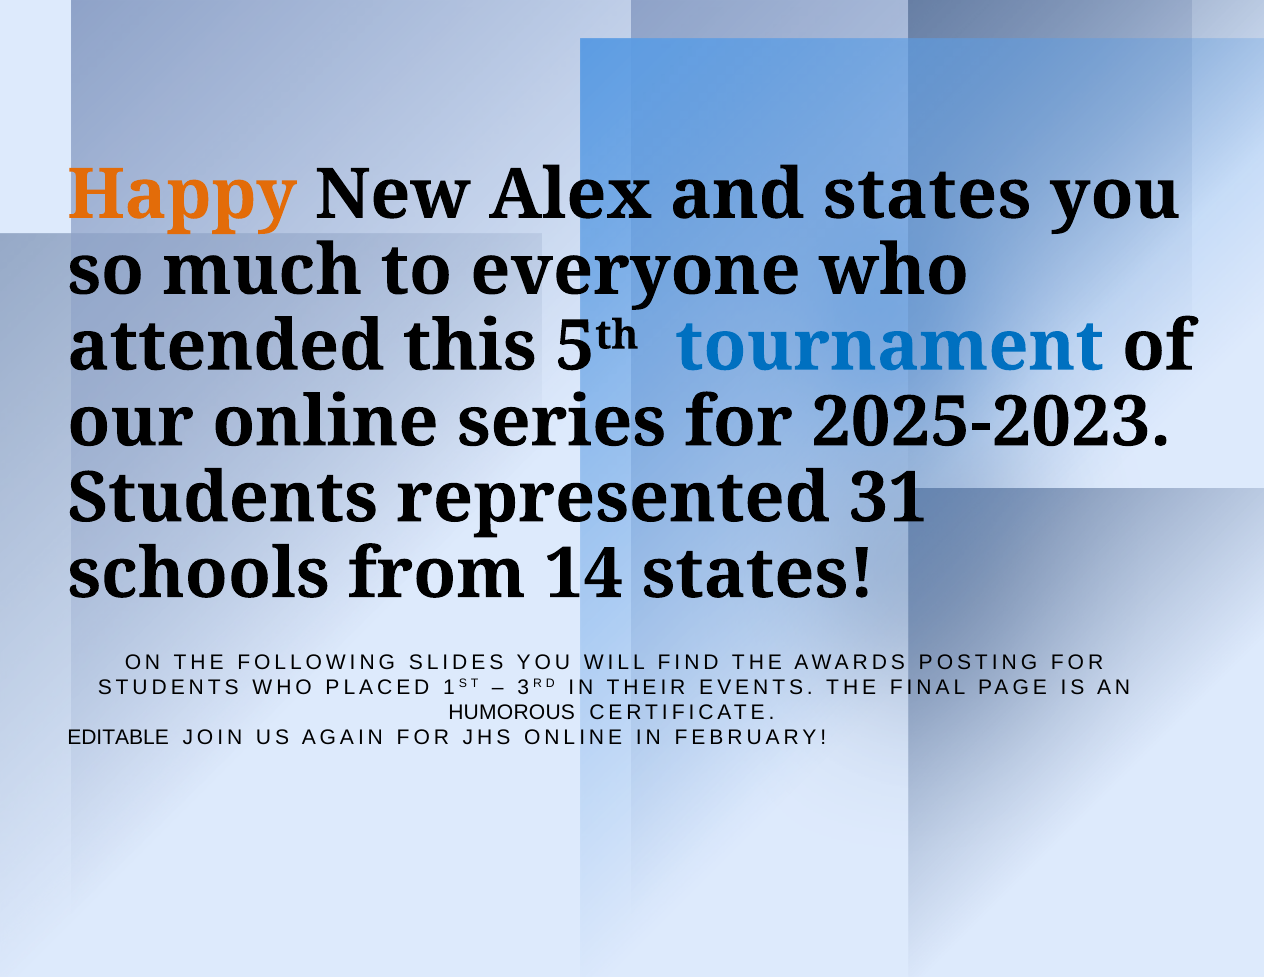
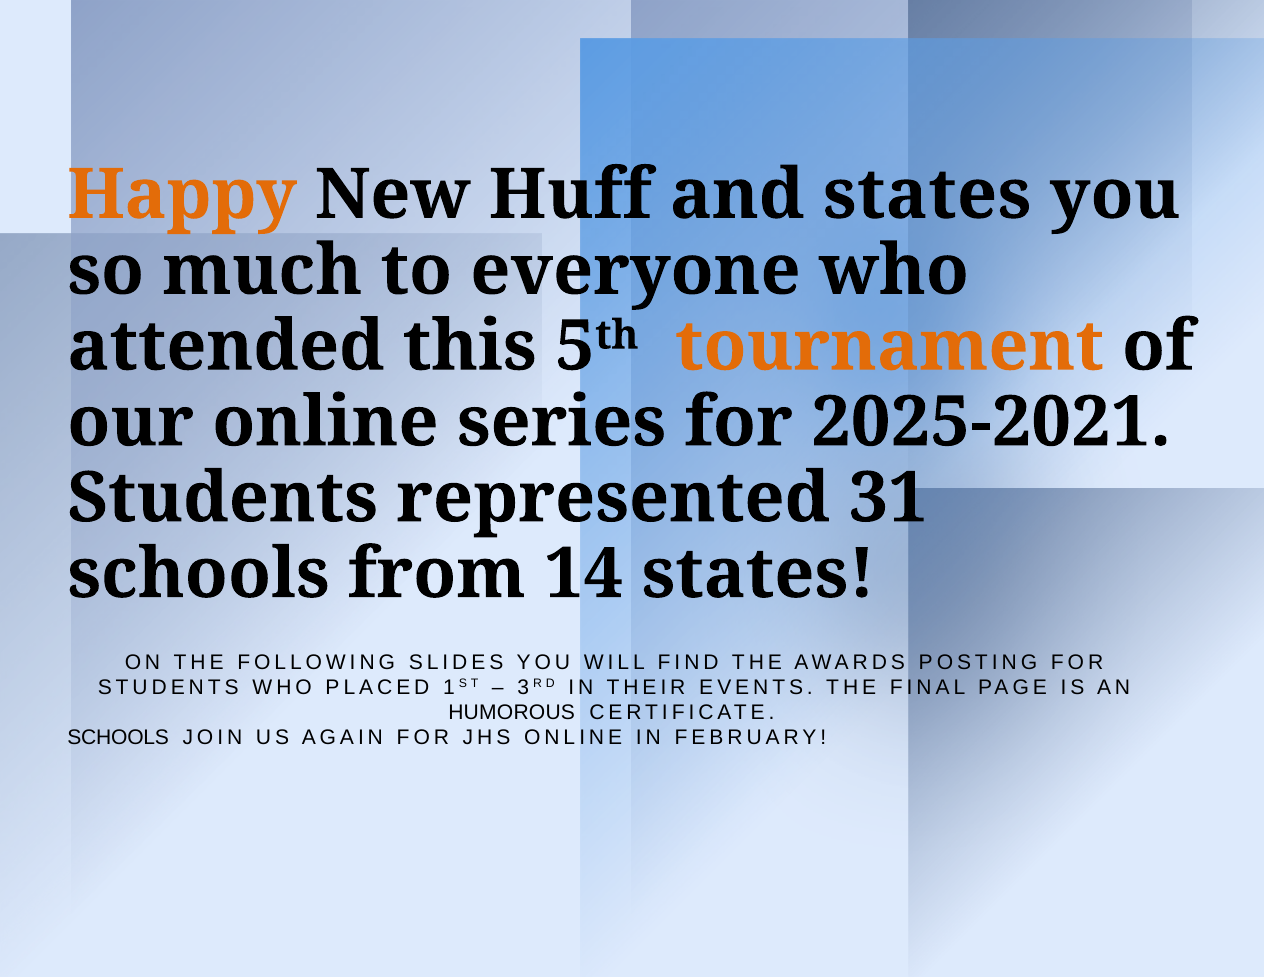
Alex: Alex -> Huff
tournament colour: blue -> orange
2025-2023: 2025-2023 -> 2025-2021
EDITABLE at (118, 738): EDITABLE -> SCHOOLS
